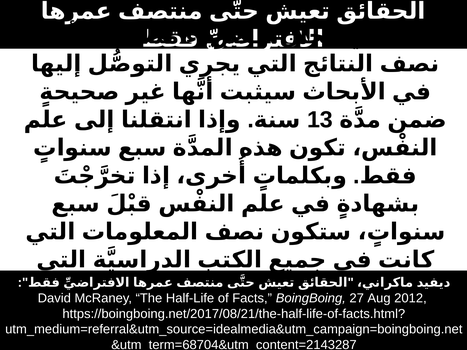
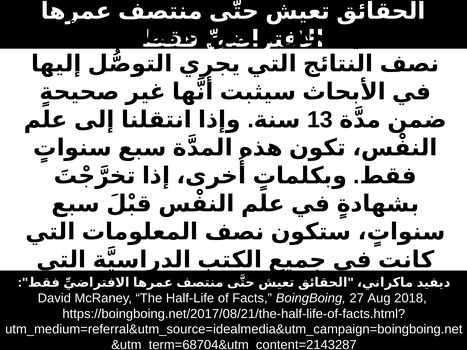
2012: 2012 -> 2018
